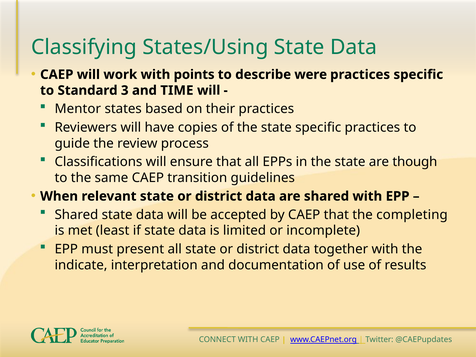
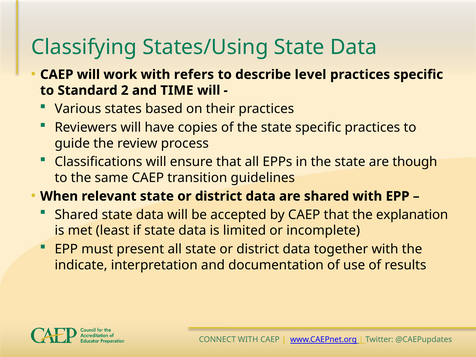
points: points -> refers
were: were -> level
3: 3 -> 2
Mentor: Mentor -> Various
completing: completing -> explanation
